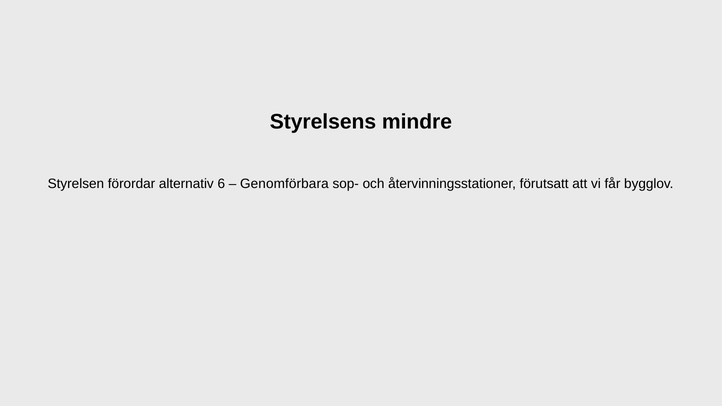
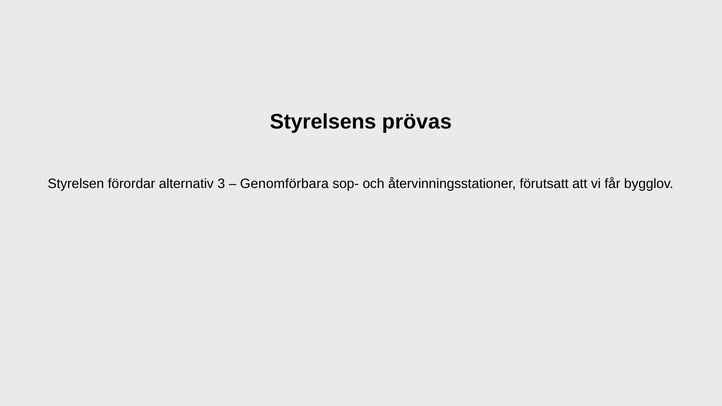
mindre: mindre -> prövas
6: 6 -> 3
